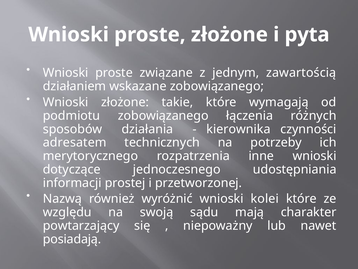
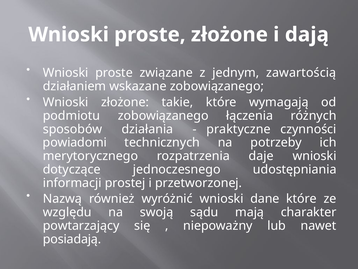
pyta: pyta -> dają
kierownika: kierownika -> praktyczne
adresatem: adresatem -> powiadomi
inne: inne -> daje
kolei: kolei -> dane
